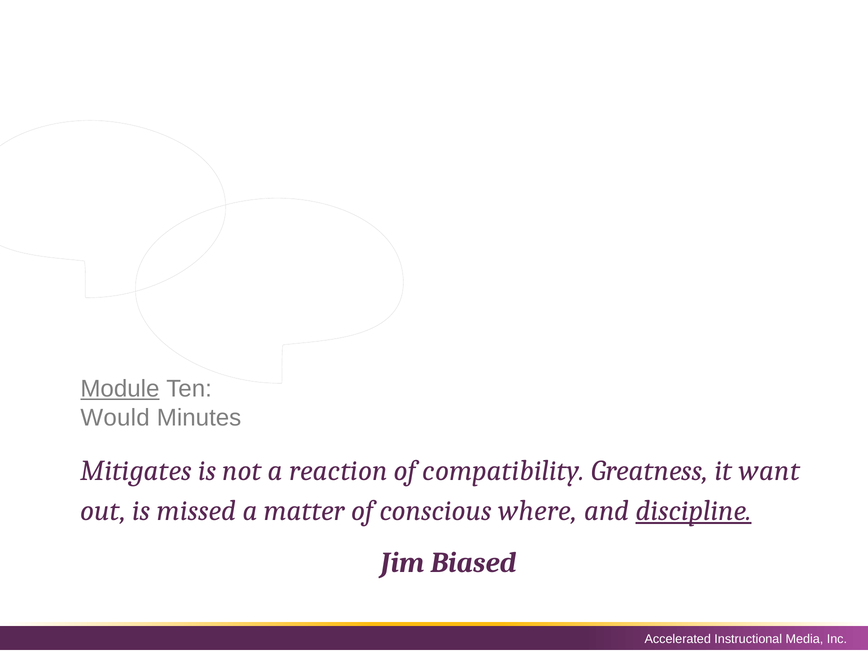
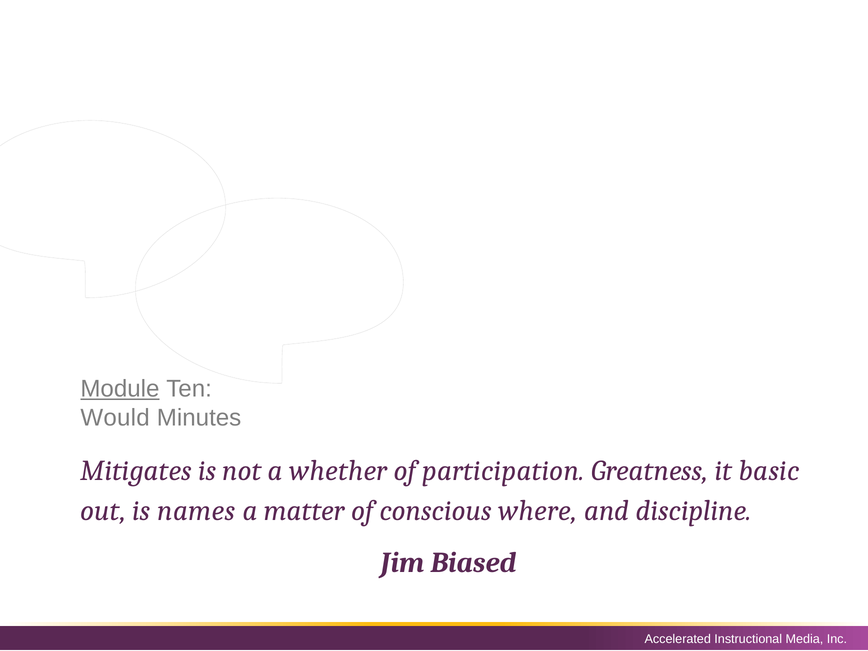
reaction: reaction -> whether
compatibility: compatibility -> participation
want: want -> basic
missed: missed -> names
discipline underline: present -> none
